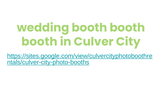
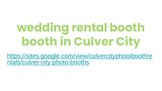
wedding booth: booth -> rental
